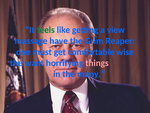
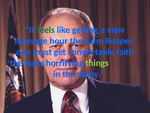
have: have -> hour
wise: wise -> faith
want: want -> hurts
things colour: pink -> light green
